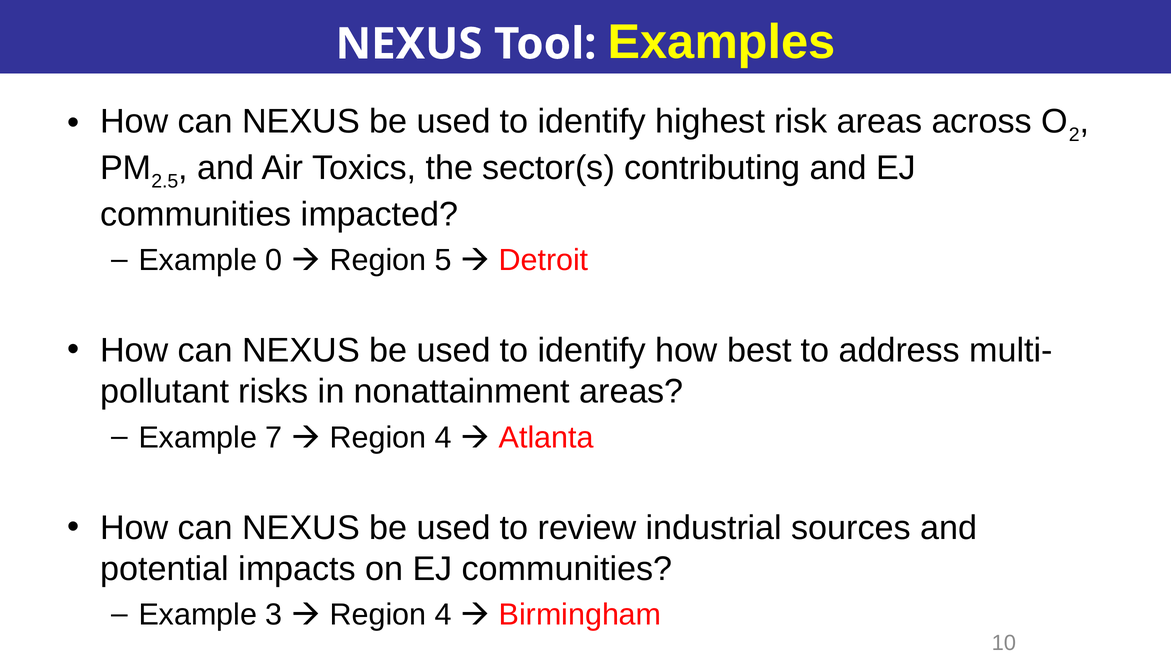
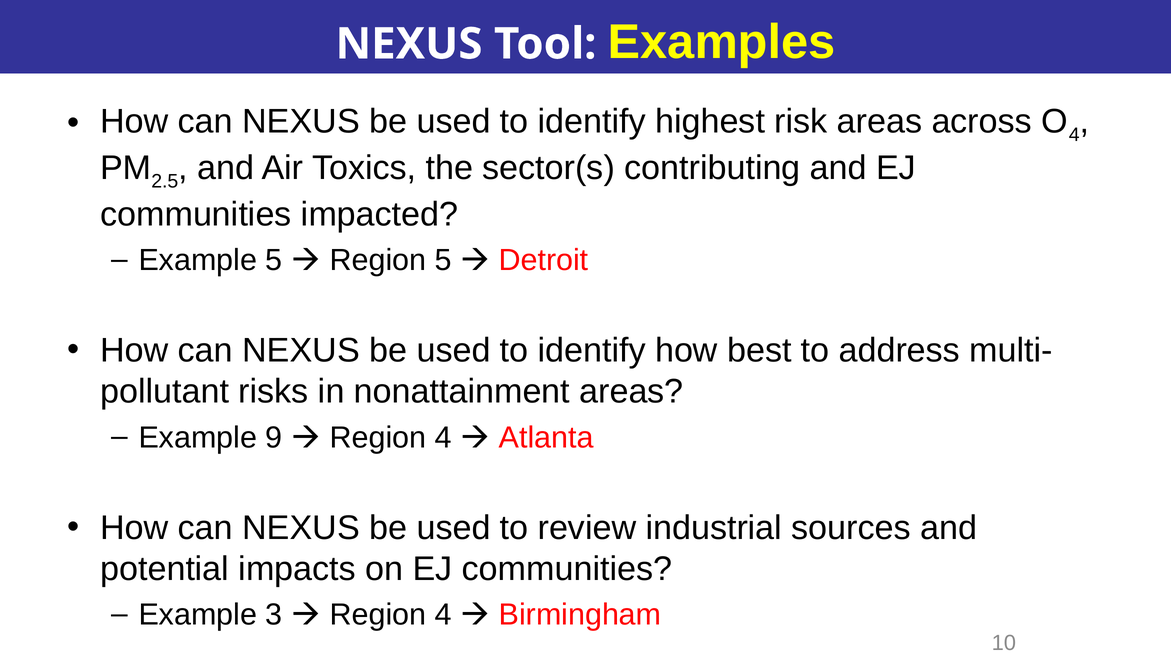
2 at (1074, 135): 2 -> 4
Example 0: 0 -> 5
7: 7 -> 9
